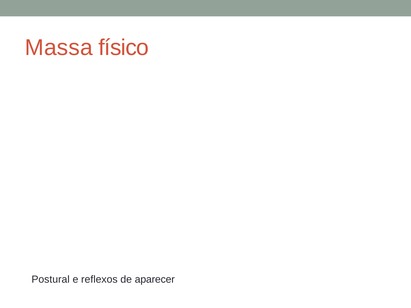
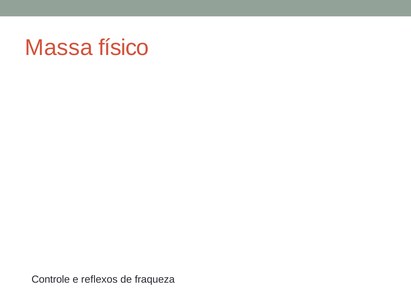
Postural: Postural -> Controle
aparecer: aparecer -> fraqueza
